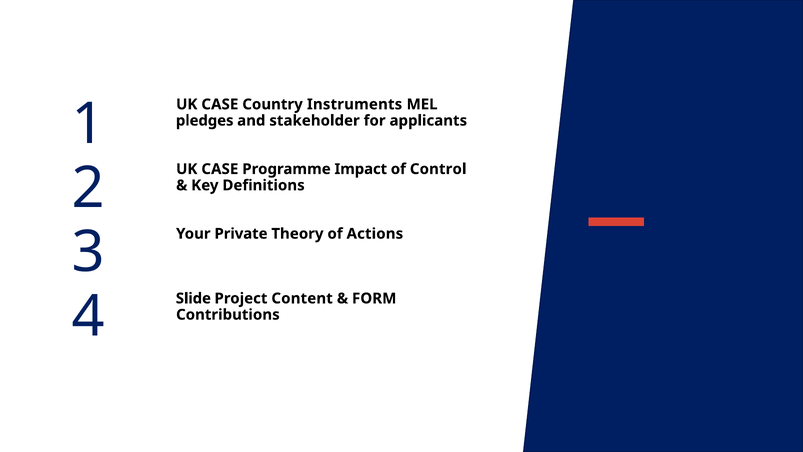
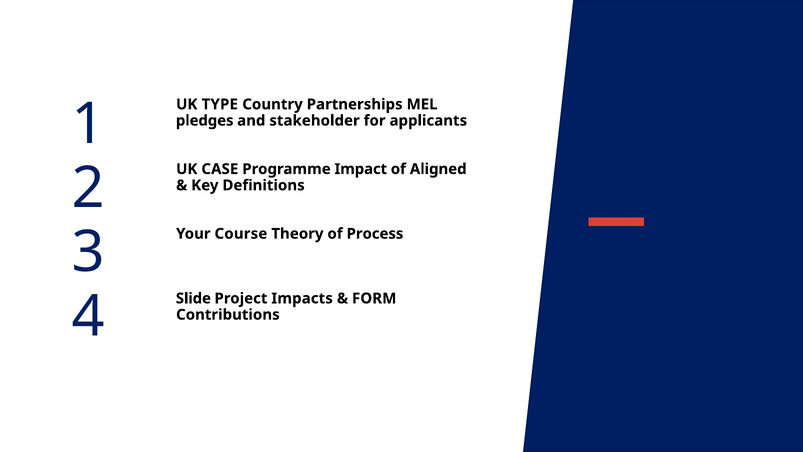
1 UK CASE: CASE -> TYPE
Instruments: Instruments -> Partnerships
Control: Control -> Aligned
Private: Private -> Course
Actions: Actions -> Process
Content: Content -> Impacts
